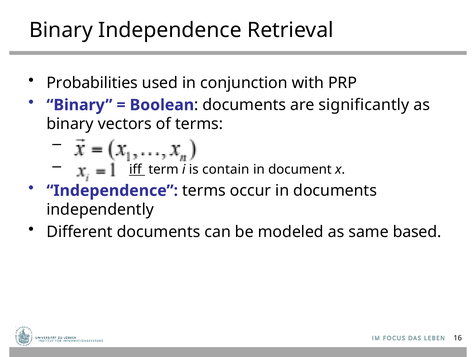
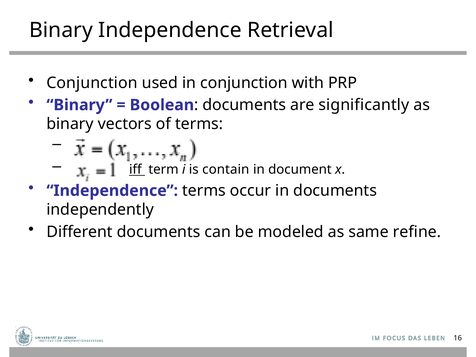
Probabilities at (92, 83): Probabilities -> Conjunction
based: based -> refine
